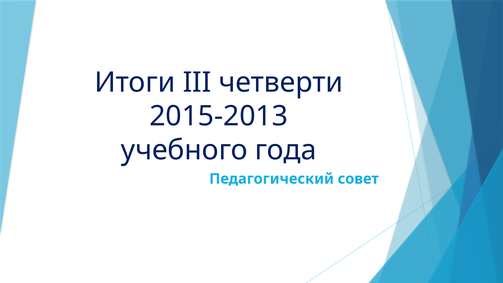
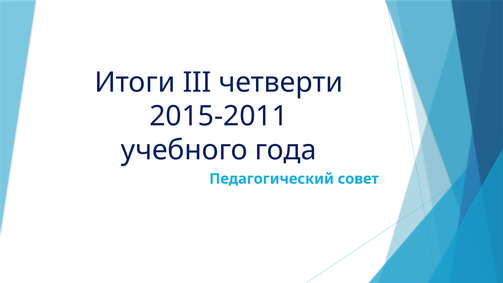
2015-2013: 2015-2013 -> 2015-2011
